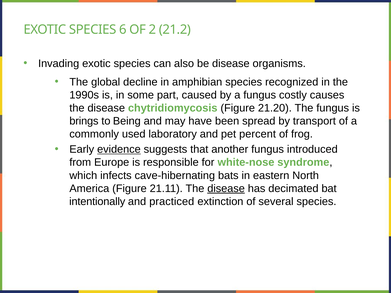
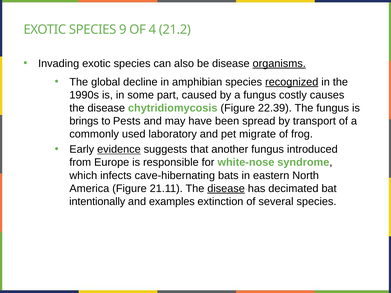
6: 6 -> 9
2: 2 -> 4
organisms underline: none -> present
recognized underline: none -> present
21.20: 21.20 -> 22.39
Being: Being -> Pests
percent: percent -> migrate
practiced: practiced -> examples
